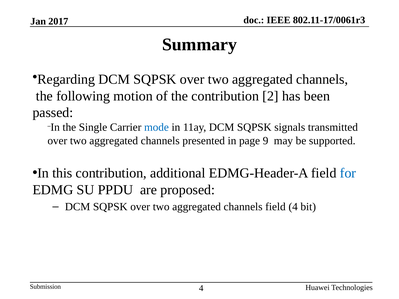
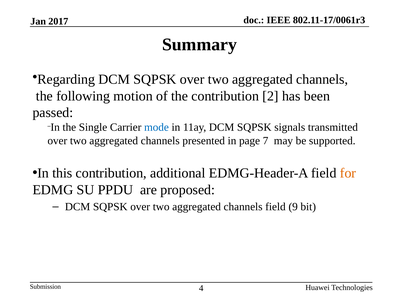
9: 9 -> 7
for colour: blue -> orange
field 4: 4 -> 9
